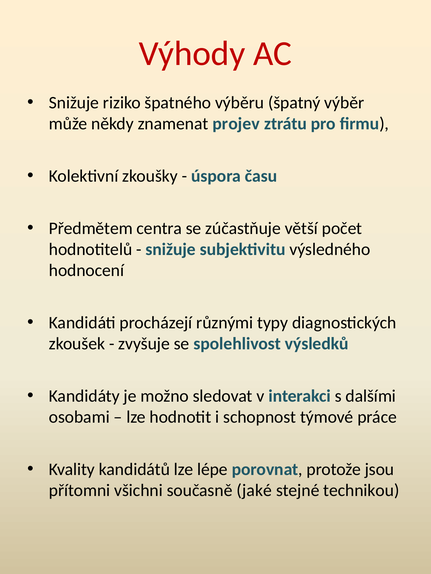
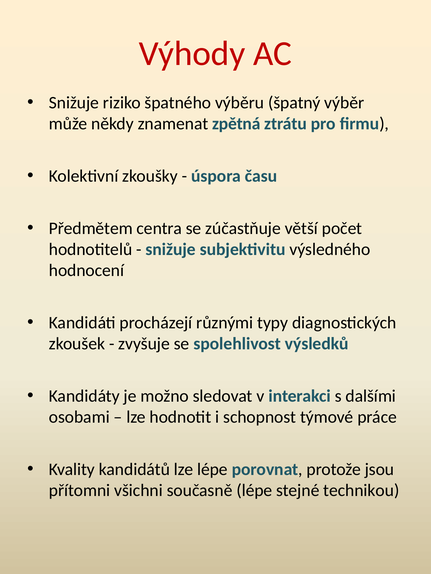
projev: projev -> zpětná
současně jaké: jaké -> lépe
